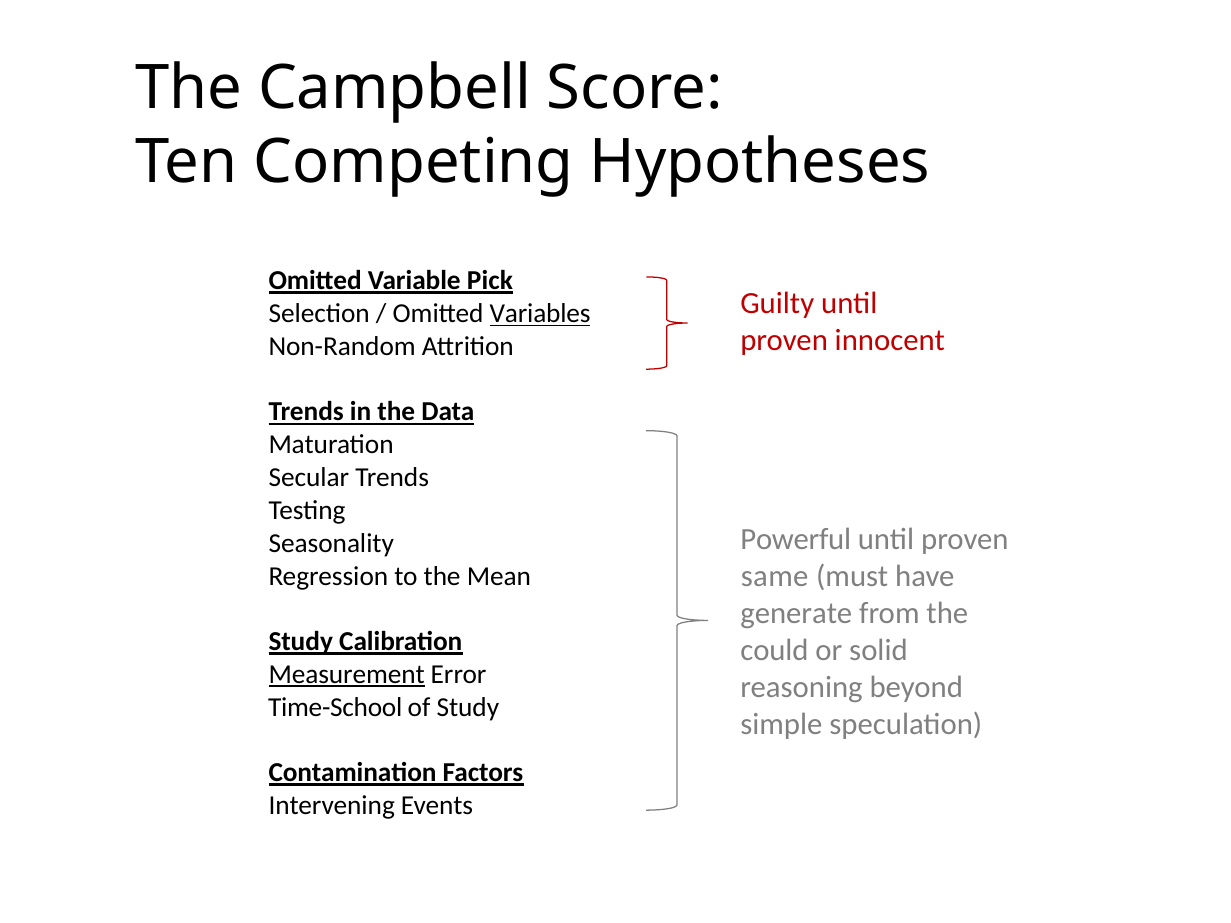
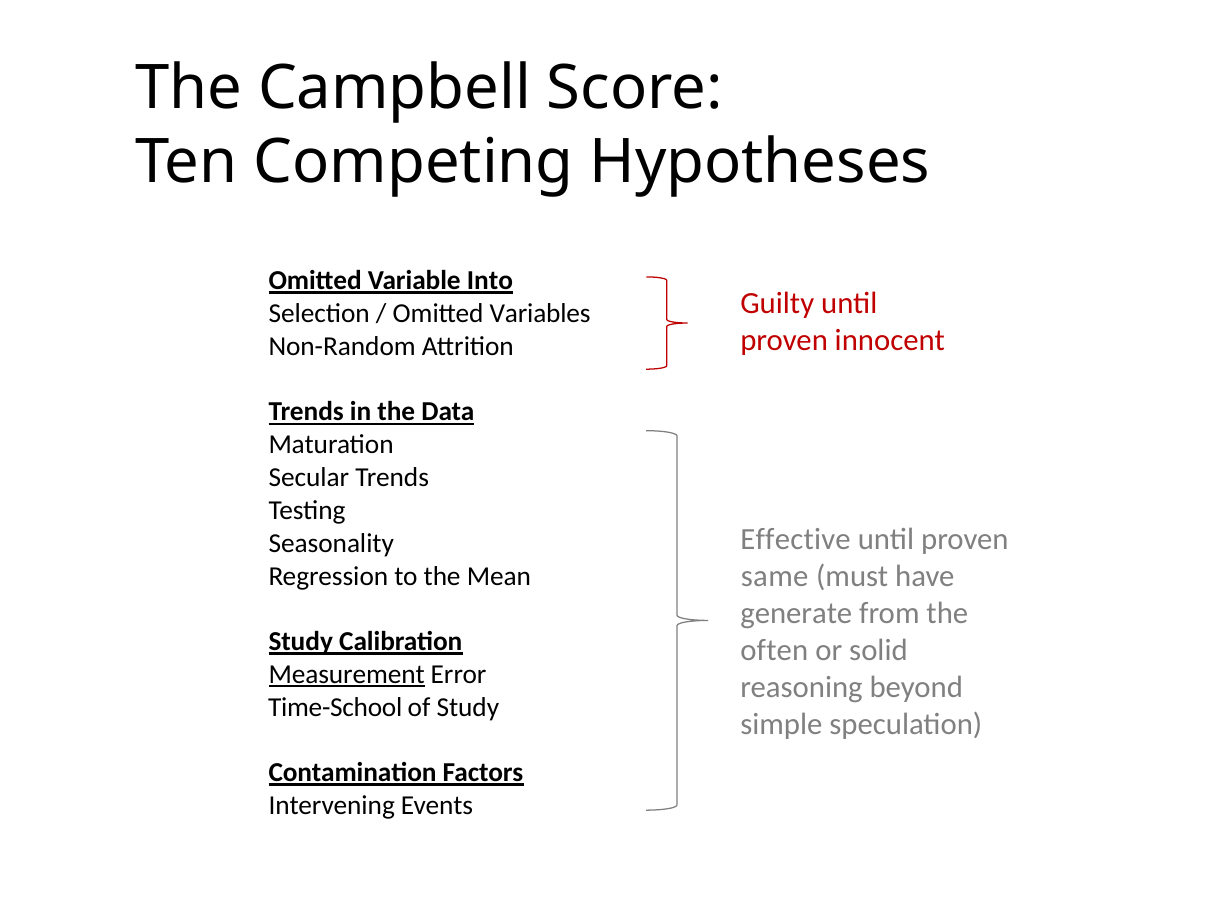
Pick: Pick -> Into
Variables underline: present -> none
Powerful: Powerful -> Effective
could: could -> often
